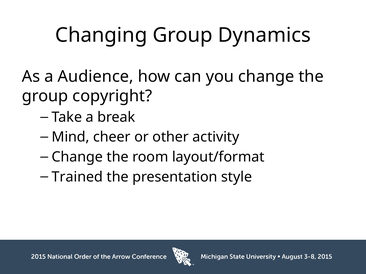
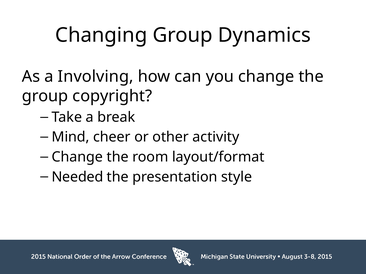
Audience: Audience -> Involving
Trained: Trained -> Needed
